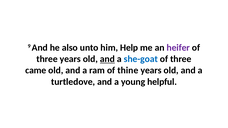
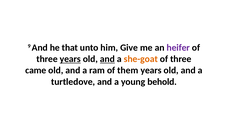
also: also -> that
Help: Help -> Give
years at (70, 59) underline: none -> present
she-goat colour: blue -> orange
thine: thine -> them
helpful: helpful -> behold
